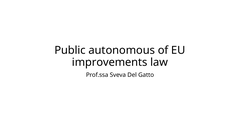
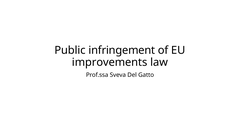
autonomous: autonomous -> infringement
